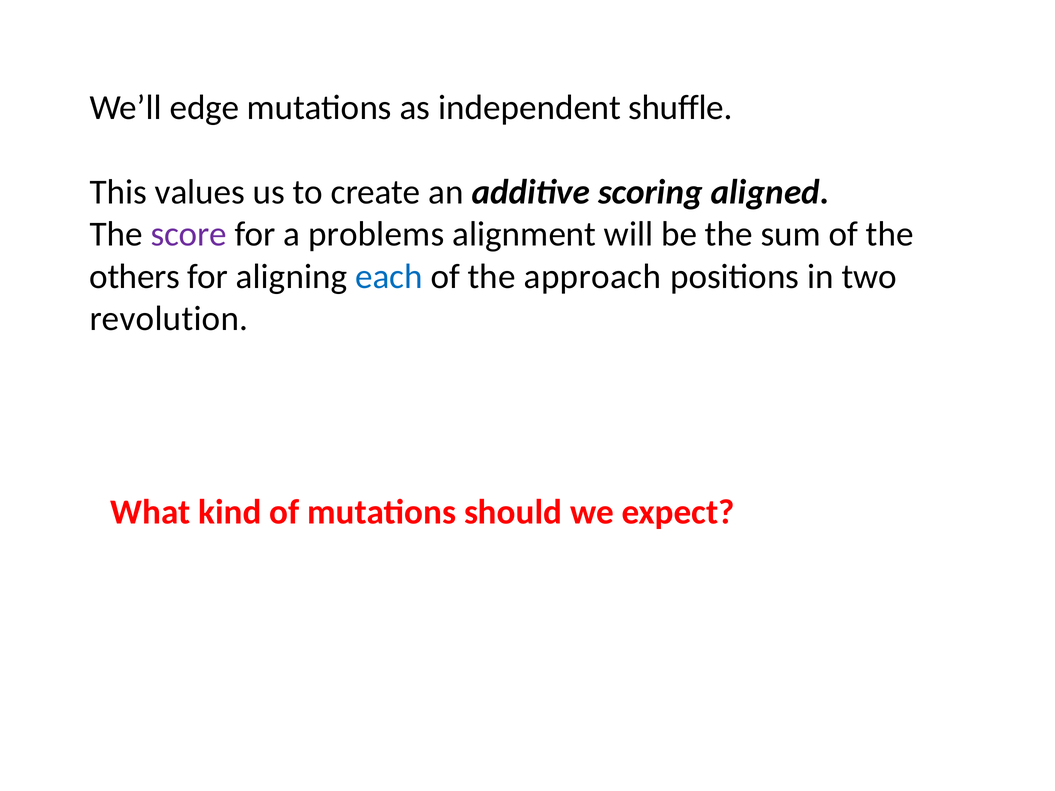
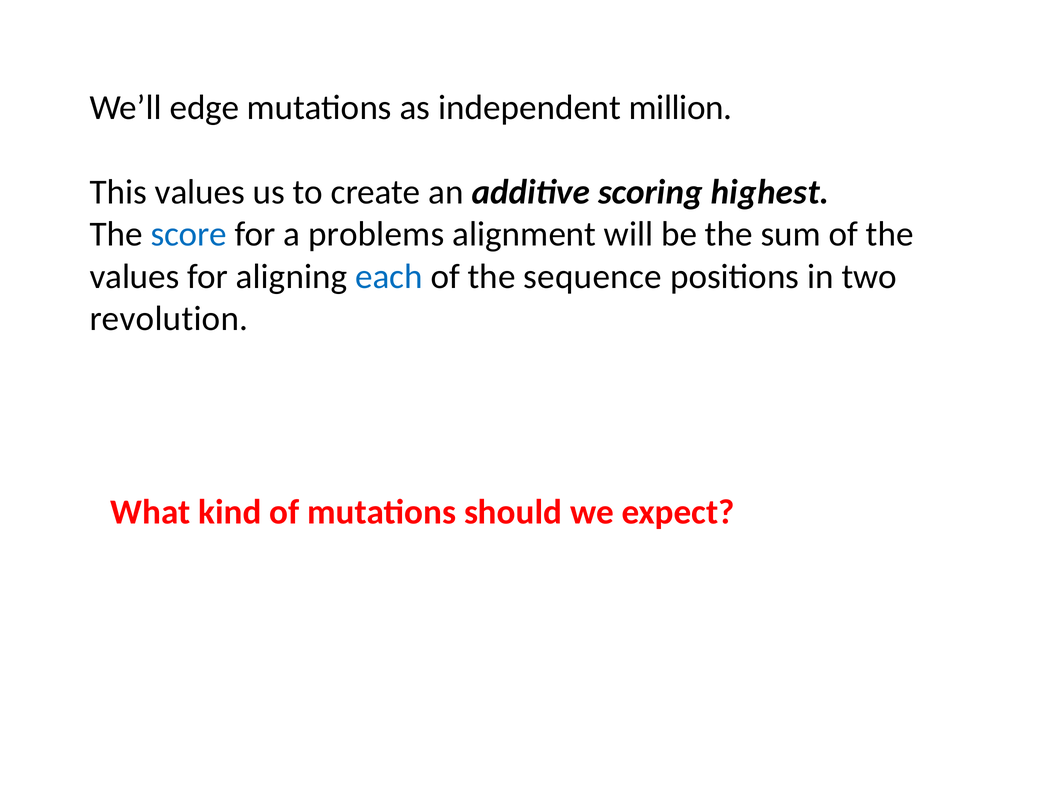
shuffle: shuffle -> million
aligned: aligned -> highest
score colour: purple -> blue
others at (135, 277): others -> values
approach: approach -> sequence
